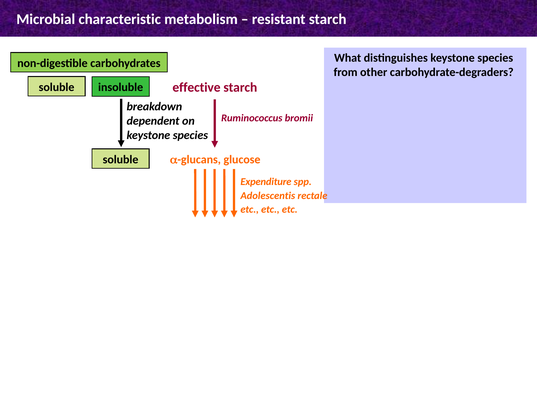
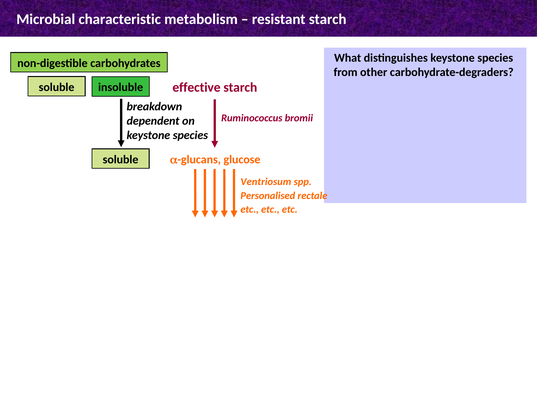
Expenditure: Expenditure -> Ventriosum
Adolescentis: Adolescentis -> Personalised
